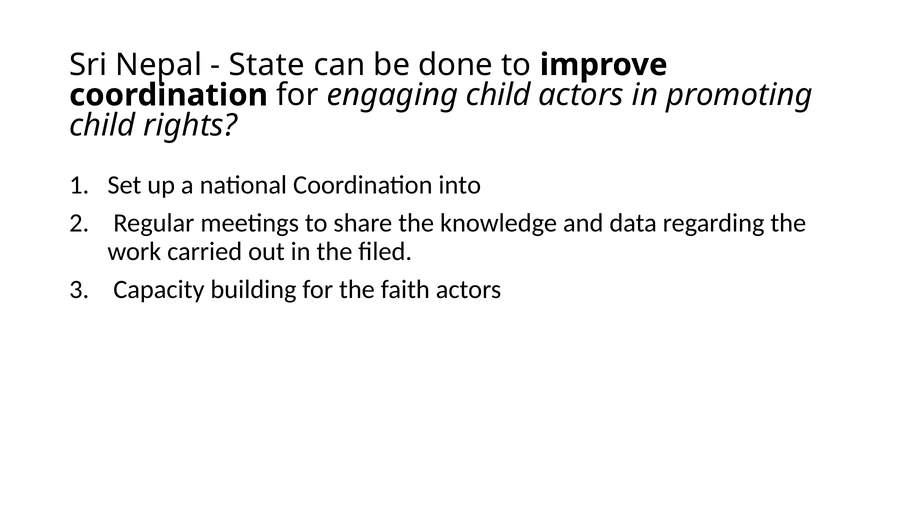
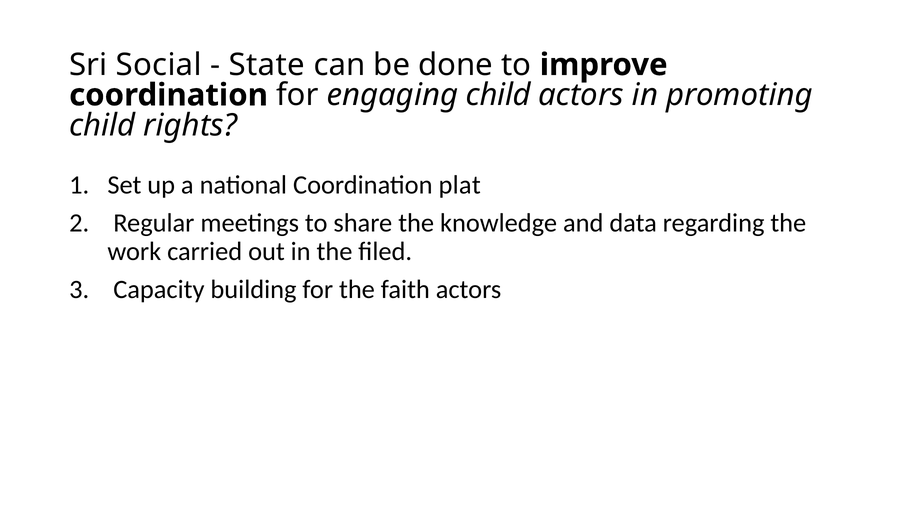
Nepal: Nepal -> Social
into: into -> plat
